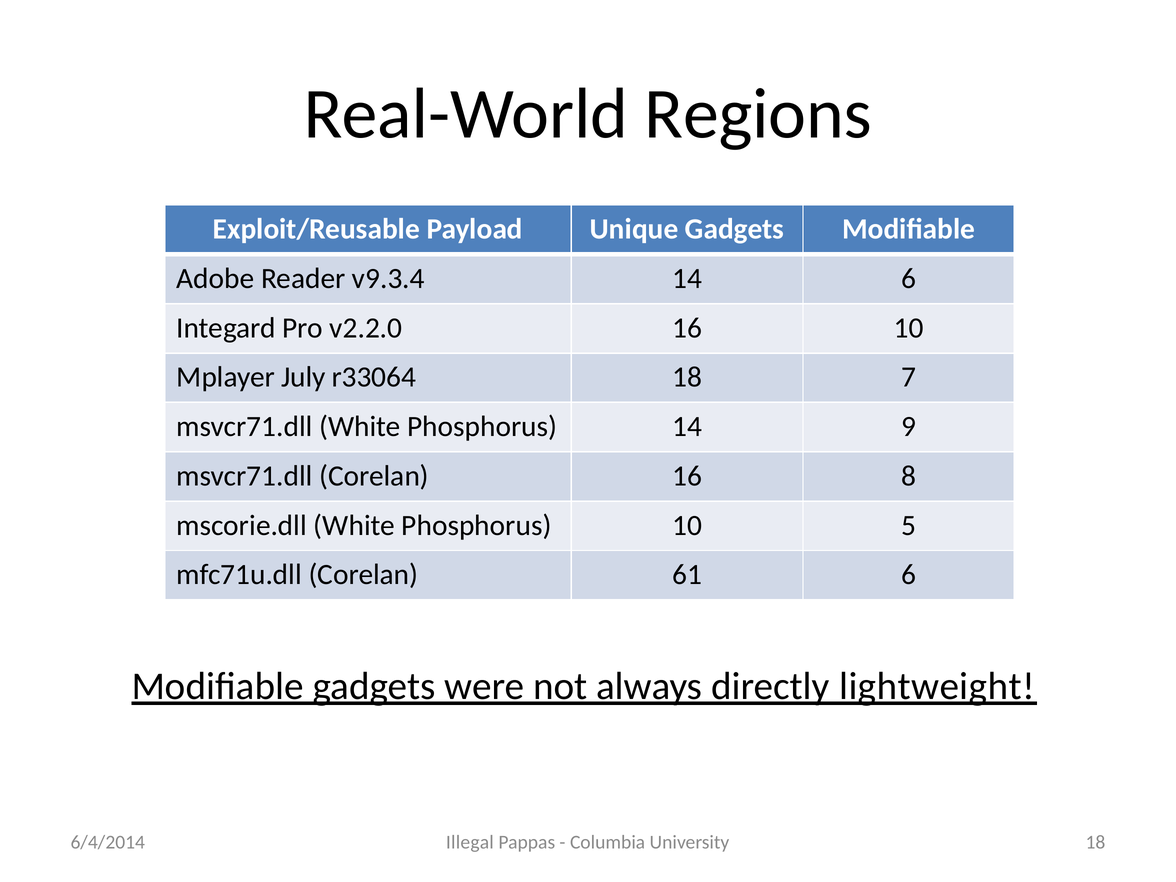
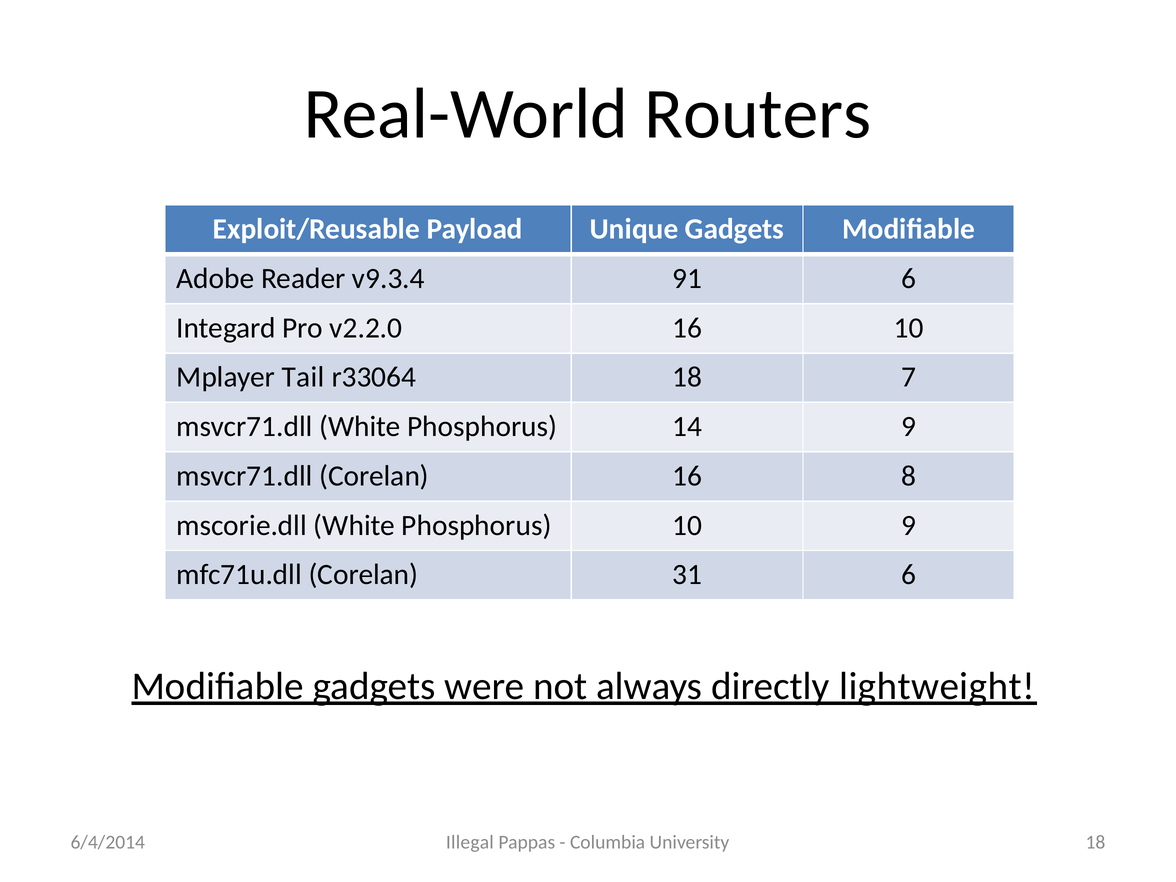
Regions: Regions -> Routers
v9.3.4 14: 14 -> 91
July: July -> Tail
10 5: 5 -> 9
61: 61 -> 31
